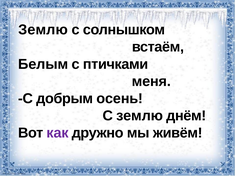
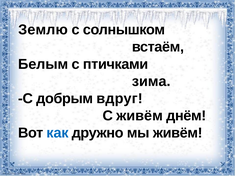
меня: меня -> зима
осень: осень -> вдруг
С землю: землю -> живём
как colour: purple -> blue
